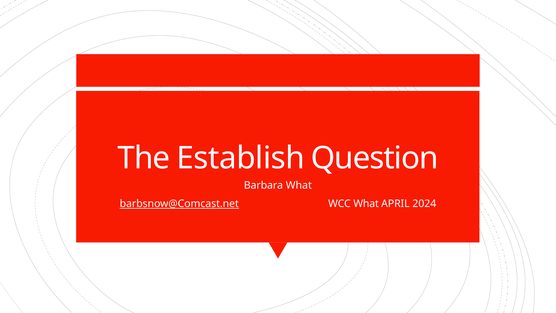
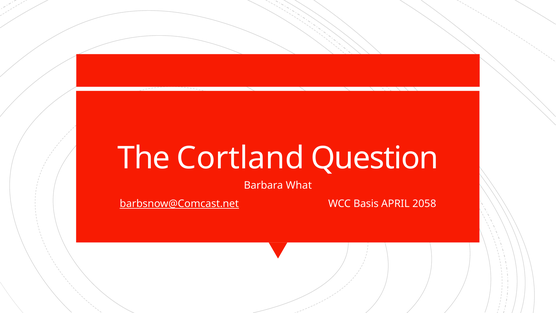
Establish: Establish -> Cortland
WCC What: What -> Basis
2024: 2024 -> 2058
